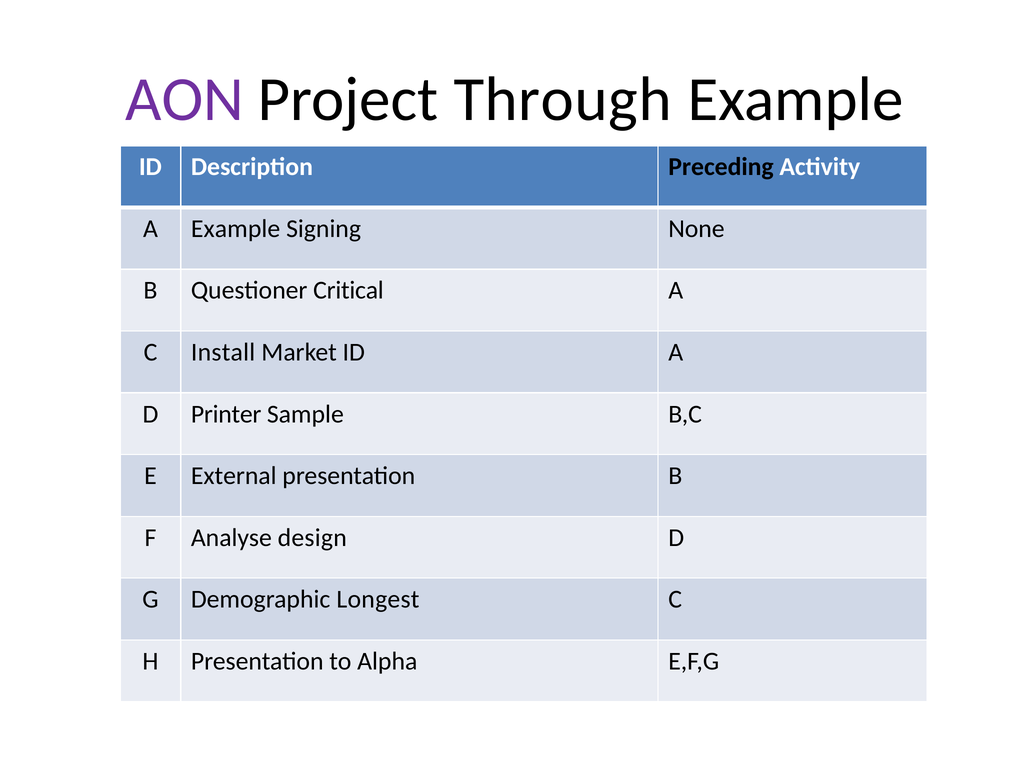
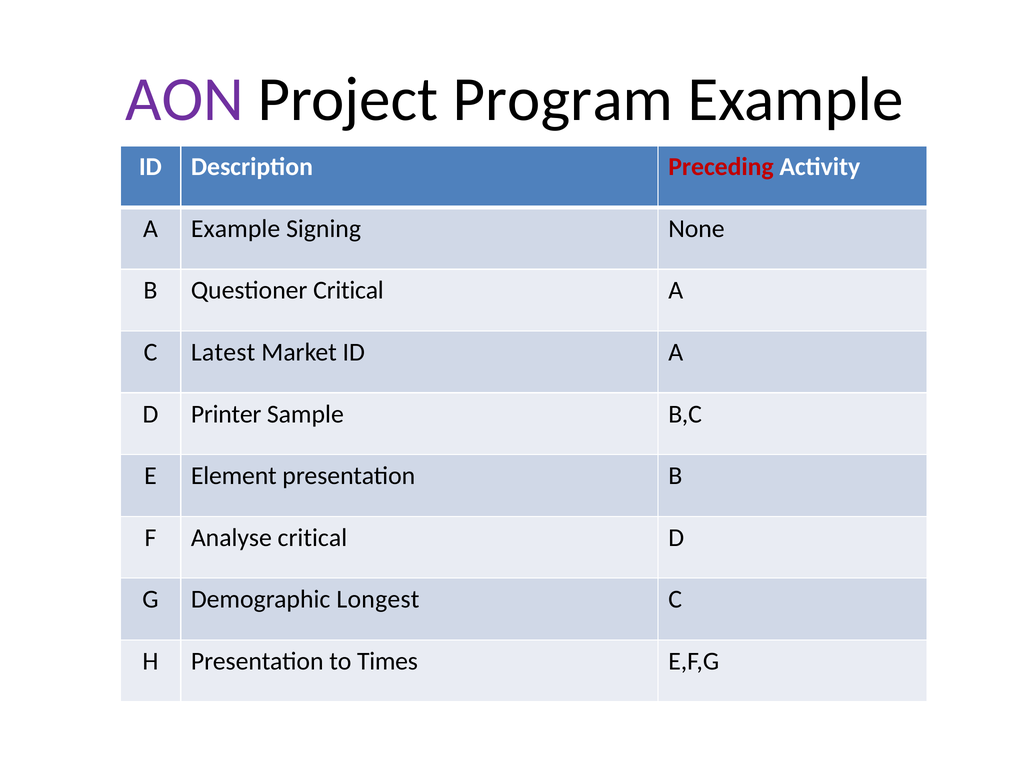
Through: Through -> Program
Preceding colour: black -> red
Install: Install -> Latest
External: External -> Element
Analyse design: design -> critical
Alpha: Alpha -> Times
